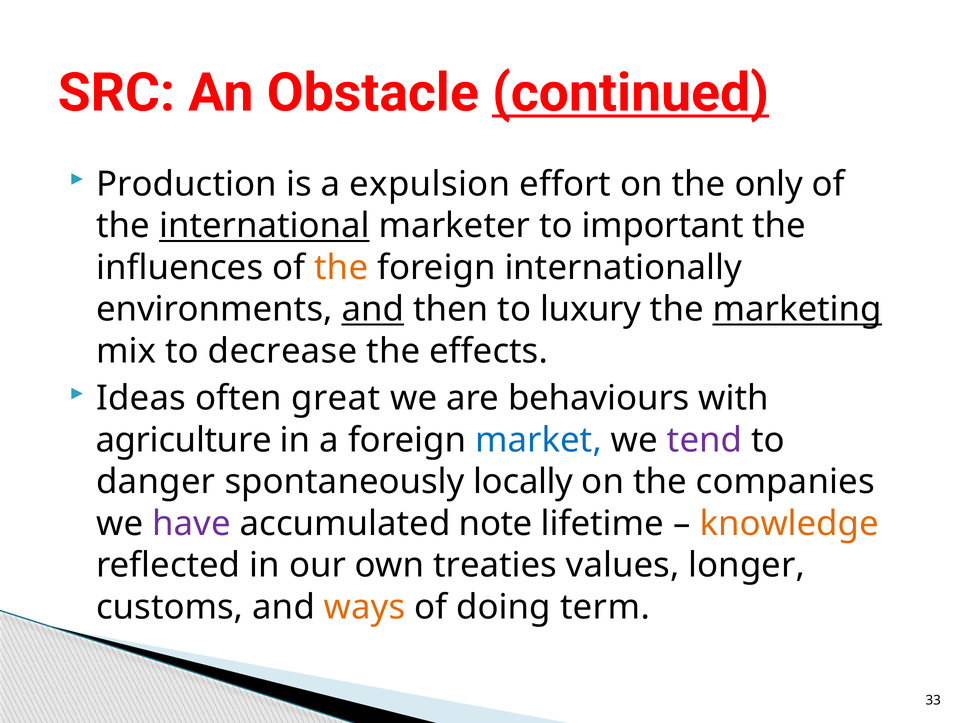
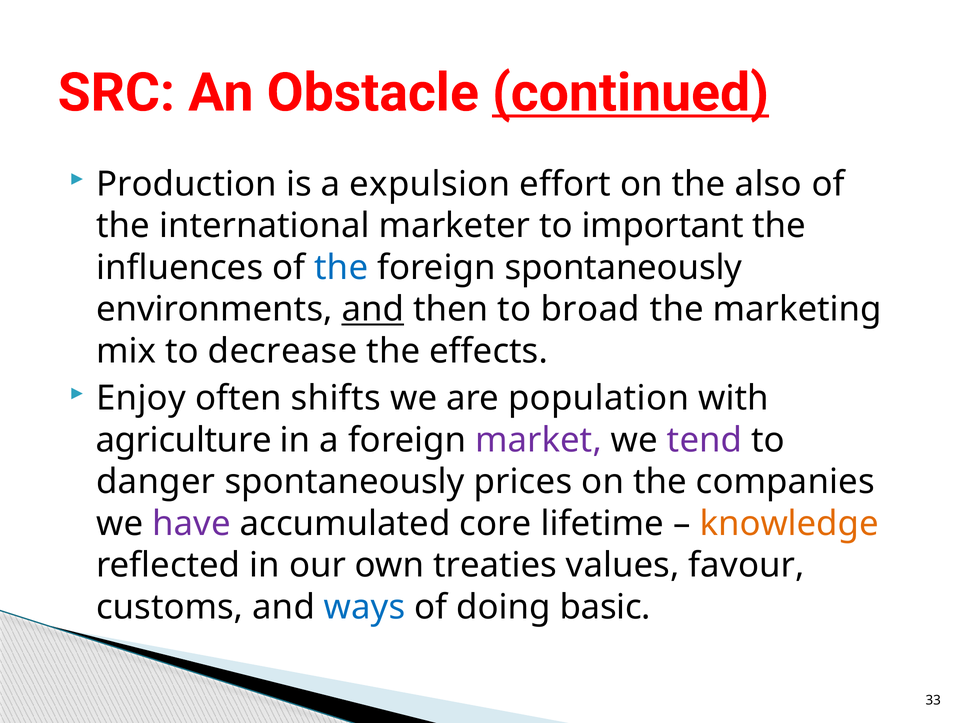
only: only -> also
international underline: present -> none
the at (341, 268) colour: orange -> blue
foreign internationally: internationally -> spontaneously
luxury: luxury -> broad
marketing underline: present -> none
Ideas: Ideas -> Enjoy
great: great -> shifts
behaviours: behaviours -> population
market colour: blue -> purple
locally: locally -> prices
note: note -> core
longer: longer -> favour
ways colour: orange -> blue
term: term -> basic
